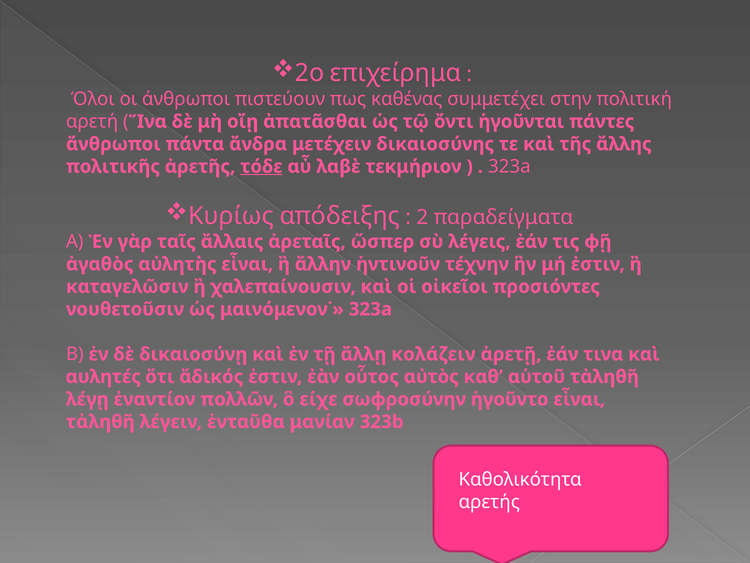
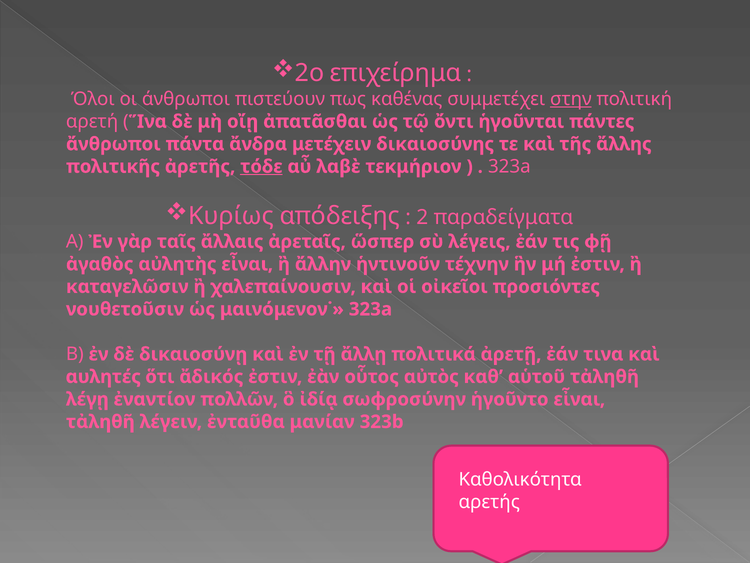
στην underline: none -> present
κολάζειν: κολάζειν -> πολιτικά
είχε: είχε -> ἰδίᾳ
